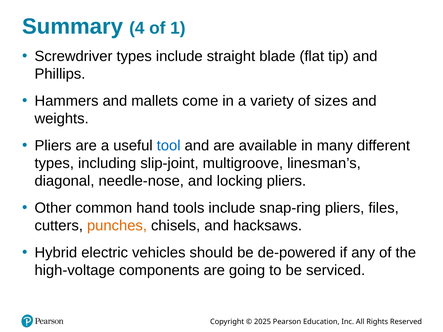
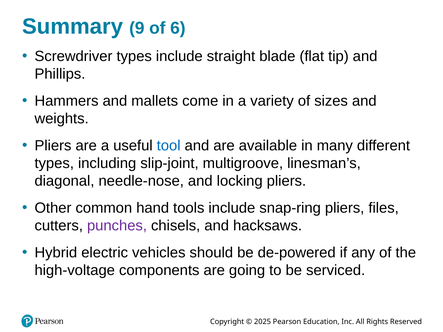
4: 4 -> 9
1: 1 -> 6
punches colour: orange -> purple
